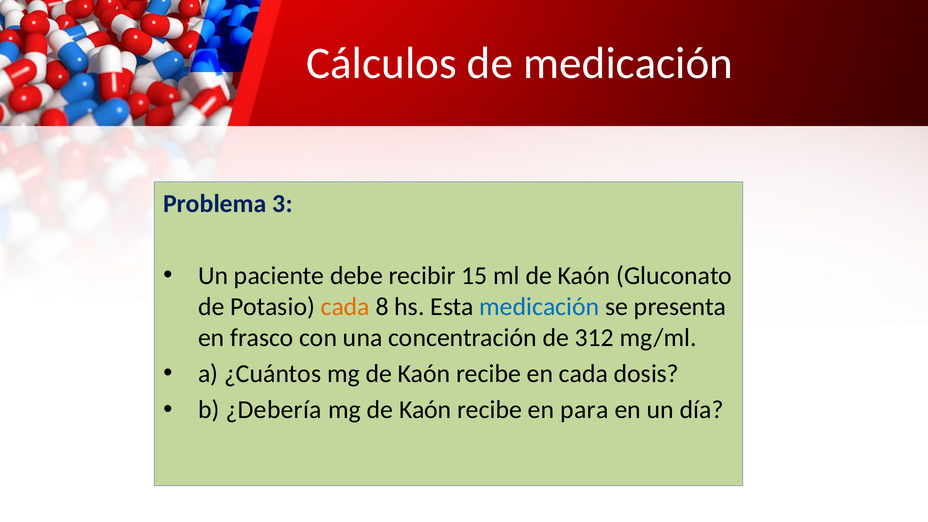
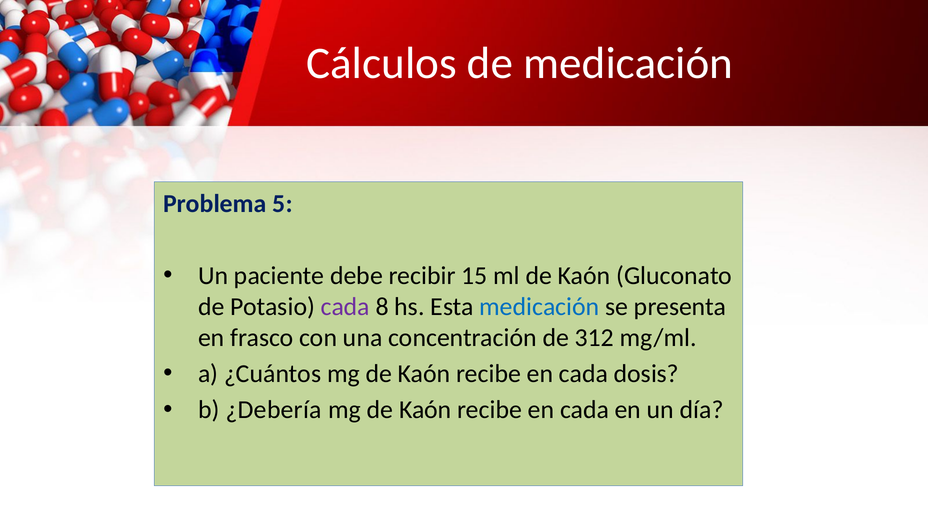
3: 3 -> 5
cada at (345, 307) colour: orange -> purple
para at (584, 410): para -> cada
